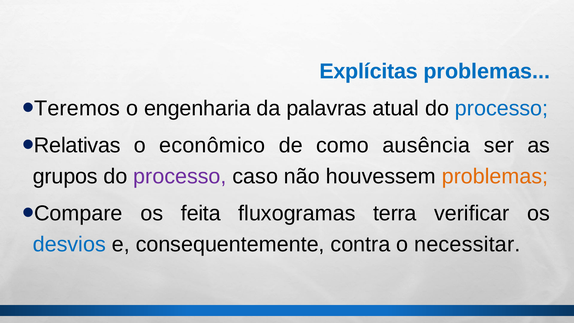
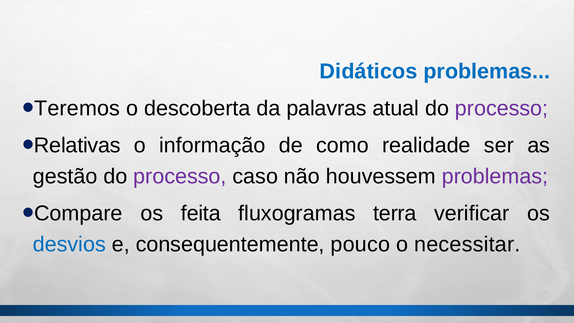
Explícitas: Explícitas -> Didáticos
engenharia: engenharia -> descoberta
processo at (502, 108) colour: blue -> purple
econômico: econômico -> informação
ausência: ausência -> realidade
grupos: grupos -> gestão
problemas at (495, 176) colour: orange -> purple
contra: contra -> pouco
